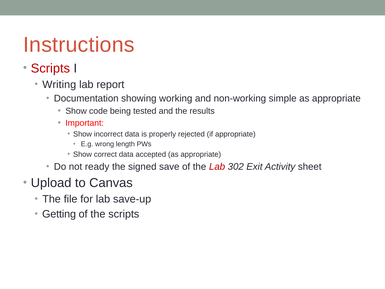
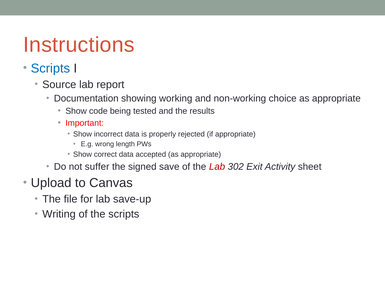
Scripts at (50, 68) colour: red -> blue
Writing: Writing -> Source
simple: simple -> choice
ready: ready -> suffer
Getting: Getting -> Writing
